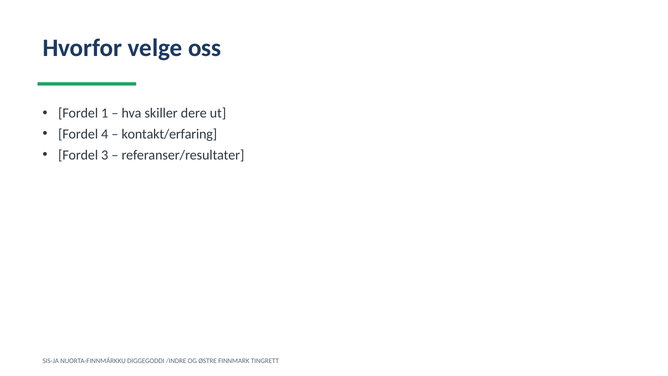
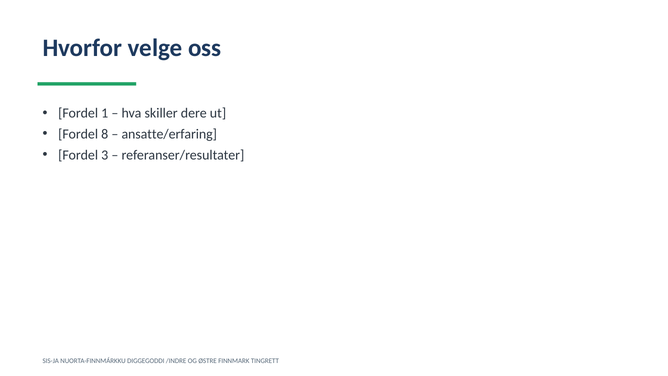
4: 4 -> 8
kontakt/erfaring: kontakt/erfaring -> ansatte/erfaring
